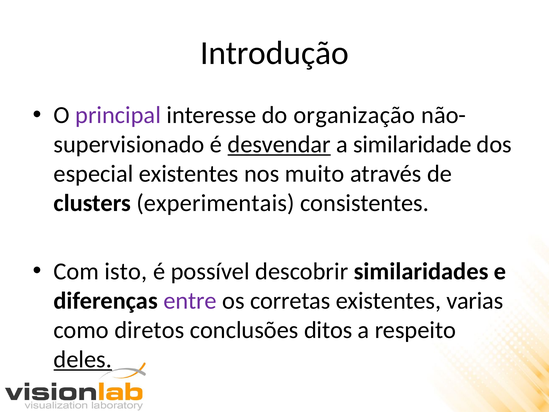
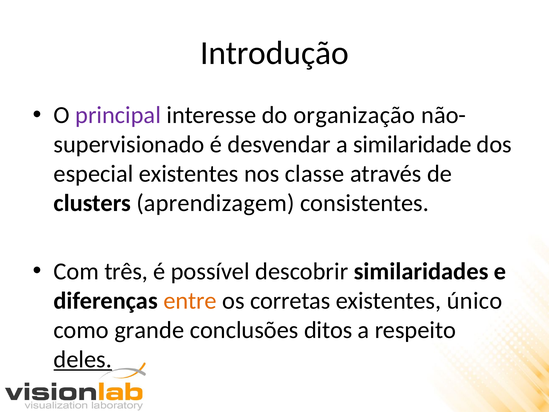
desvendar underline: present -> none
muito: muito -> classe
experimentais: experimentais -> aprendizagem
isto: isto -> três
entre colour: purple -> orange
varias: varias -> único
diretos: diretos -> grande
